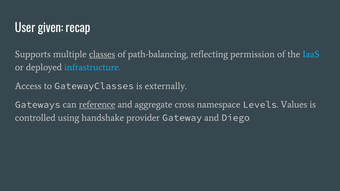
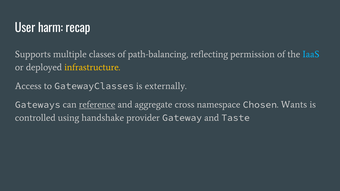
given: given -> harm
classes underline: present -> none
infrastructure colour: light blue -> yellow
Levels: Levels -> Chosen
Values: Values -> Wants
Diego: Diego -> Taste
